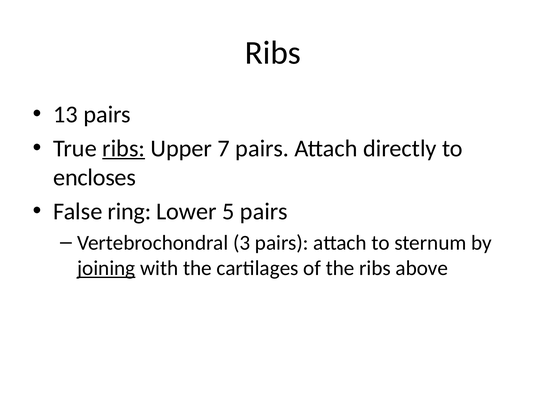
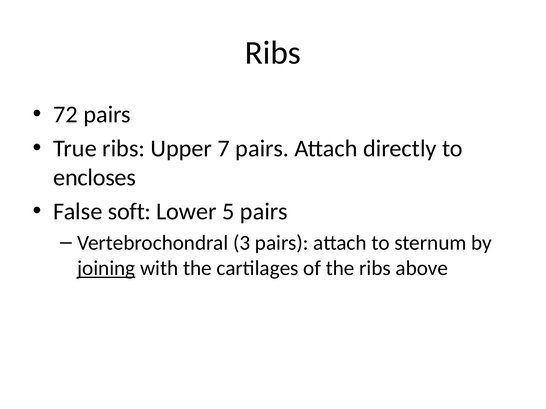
13: 13 -> 72
ribs at (124, 149) underline: present -> none
ring: ring -> soft
